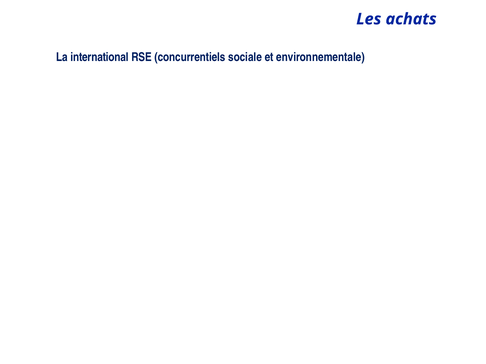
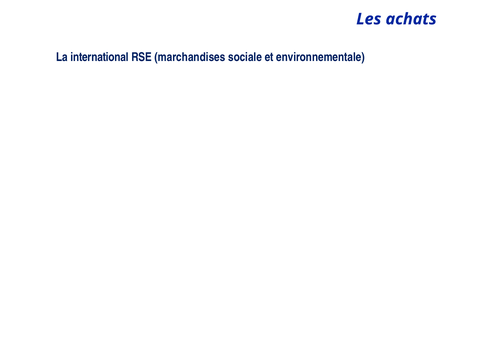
concurrentiels: concurrentiels -> marchandises
